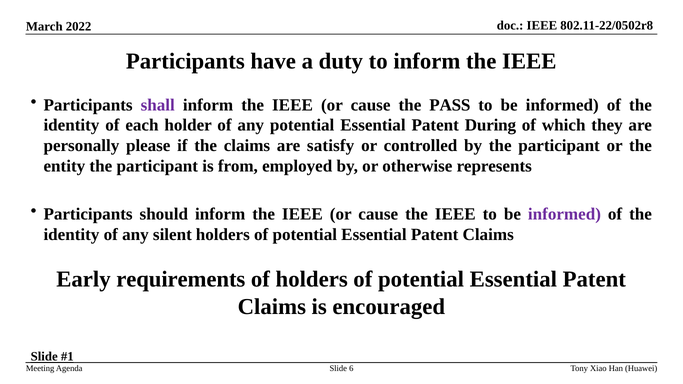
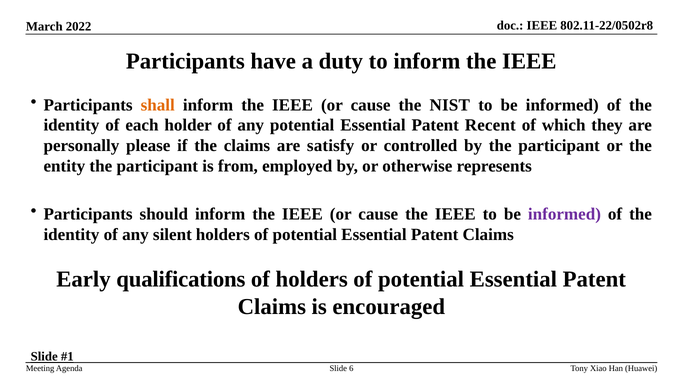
shall colour: purple -> orange
PASS: PASS -> NIST
During: During -> Recent
requirements: requirements -> qualifications
